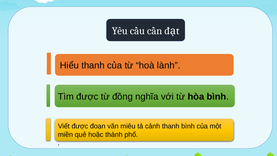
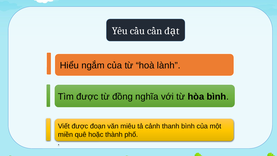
Hiểu thanh: thanh -> ngắm
